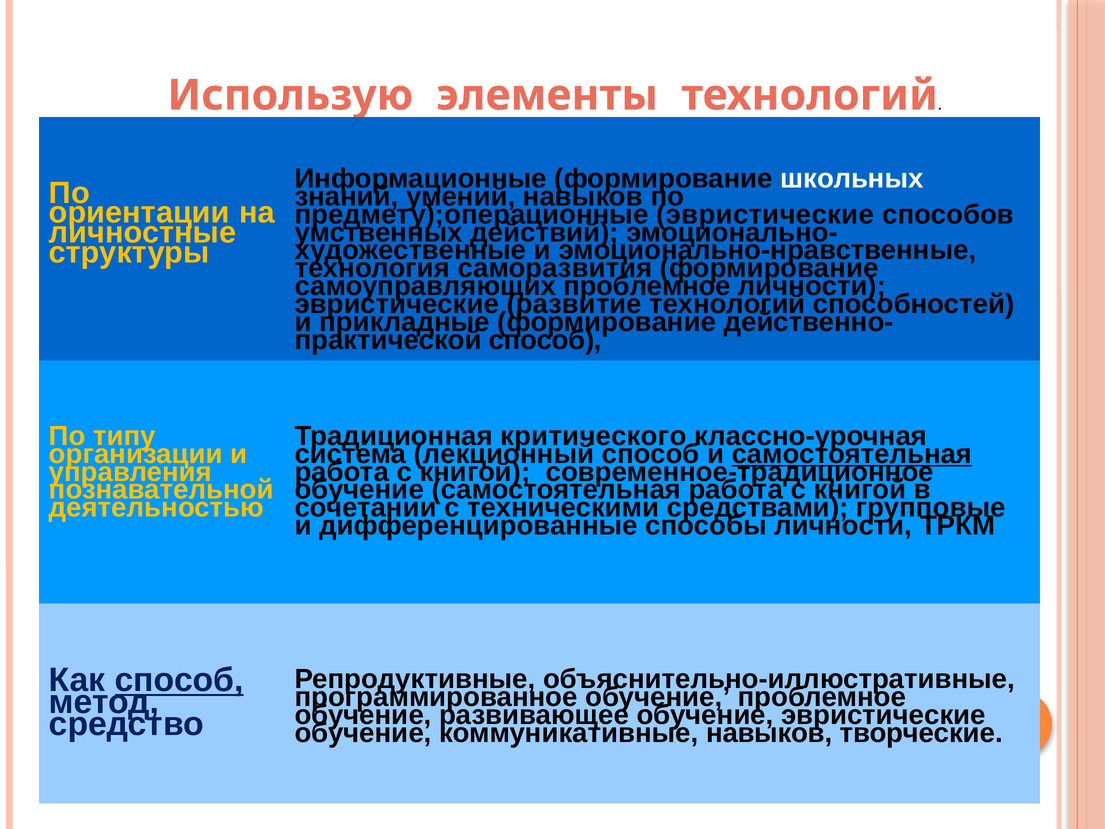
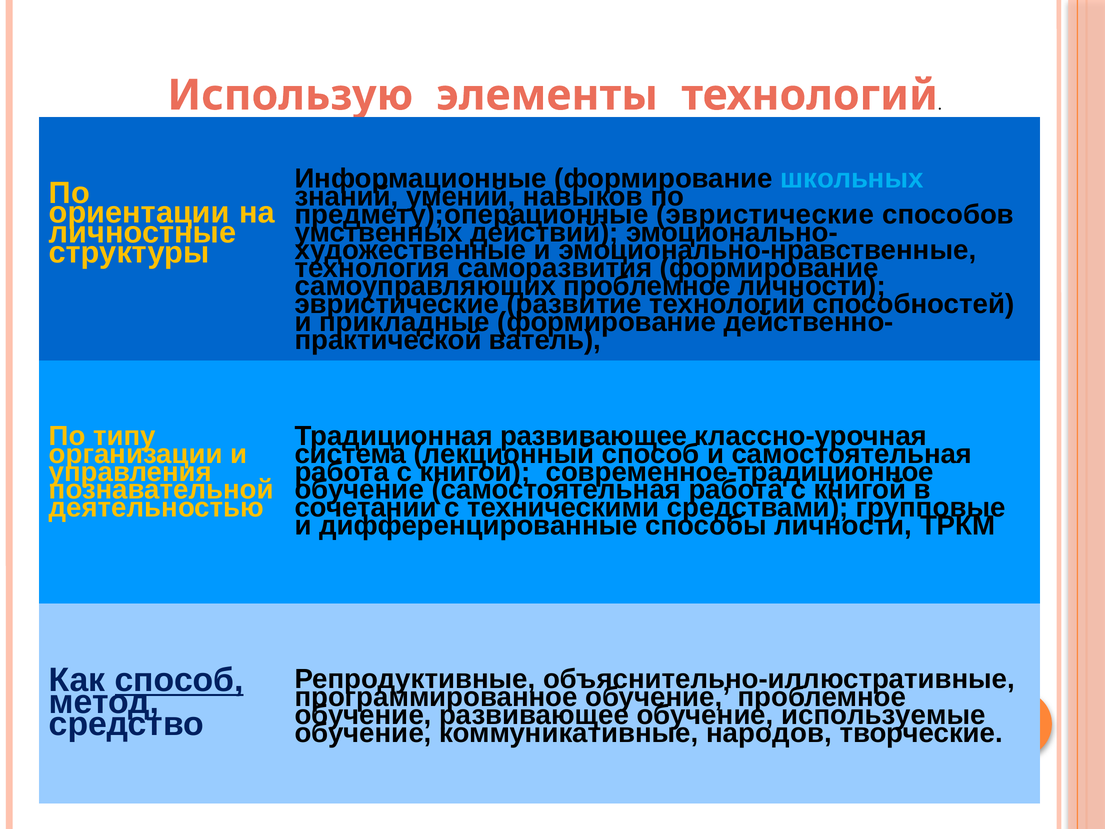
школьных colour: white -> light blue
способ at (545, 340): способ -> ватель
критического at (593, 436): критического -> развивающее
самостоятельная at (852, 454) underline: present -> none
обучение эвристические: эвристические -> используемые
навыков at (769, 733): навыков -> народов
